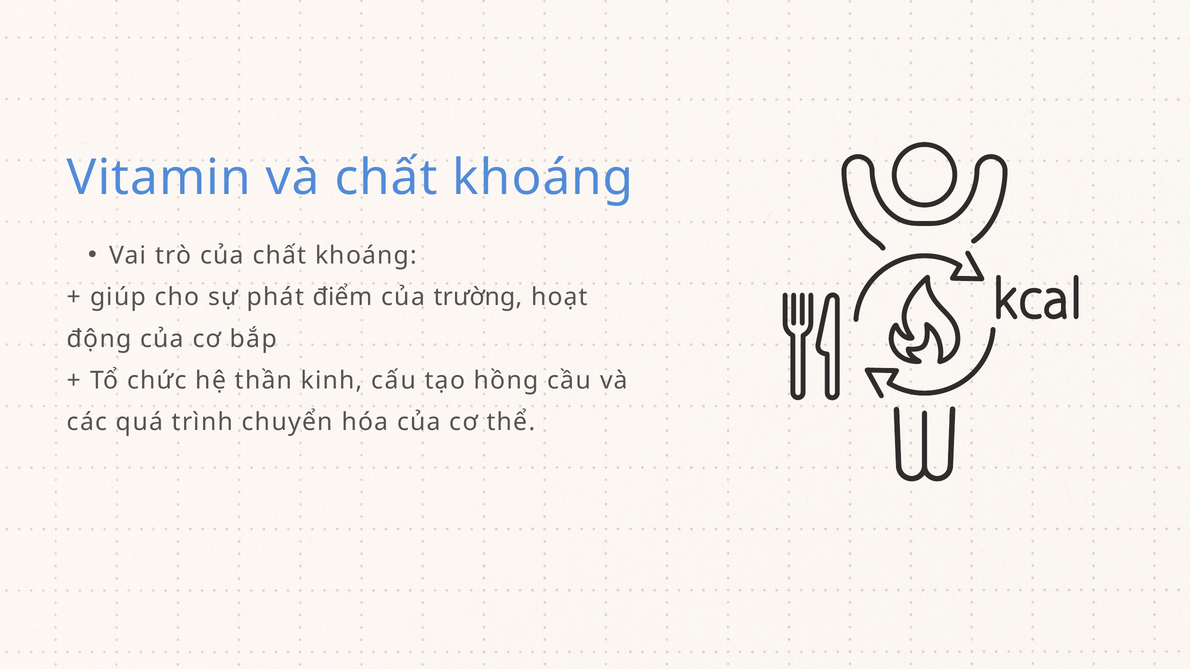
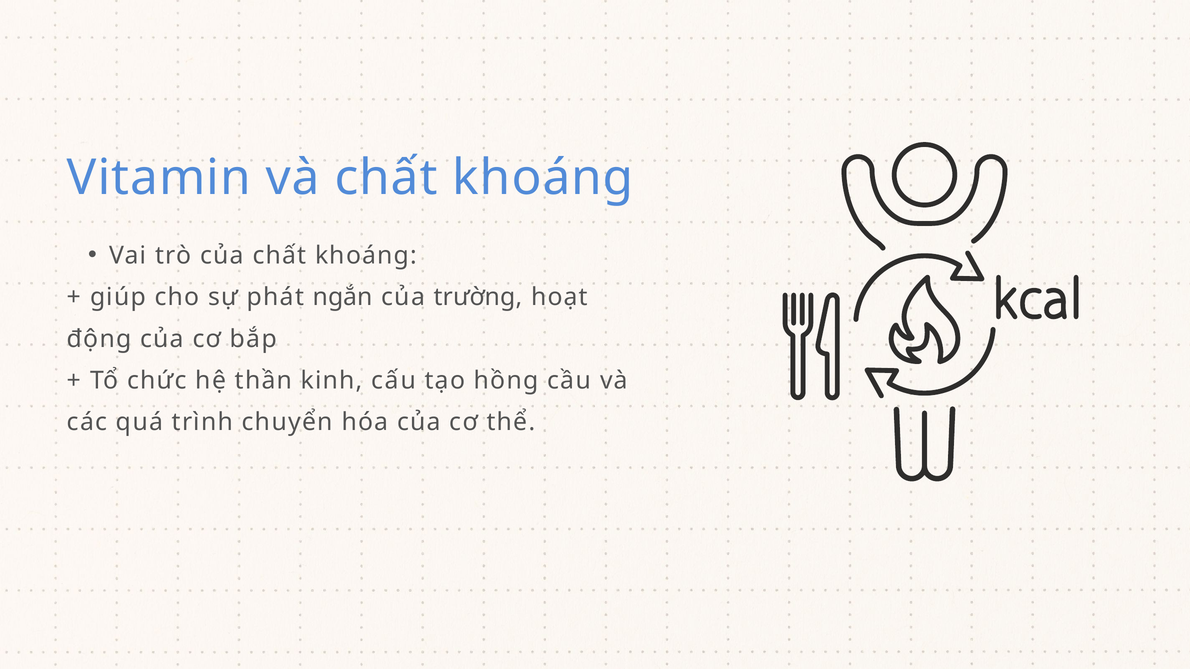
điểm: điểm -> ngắn
